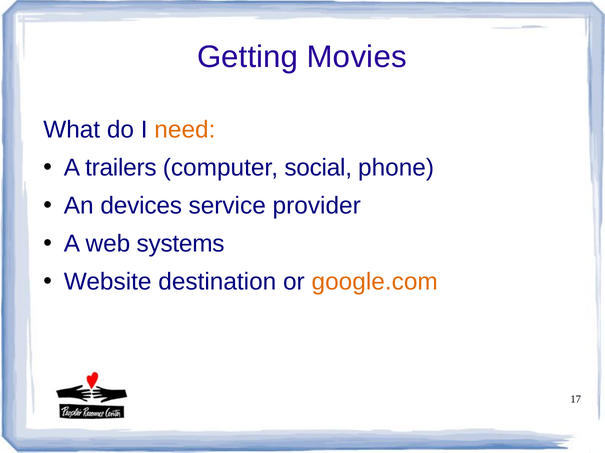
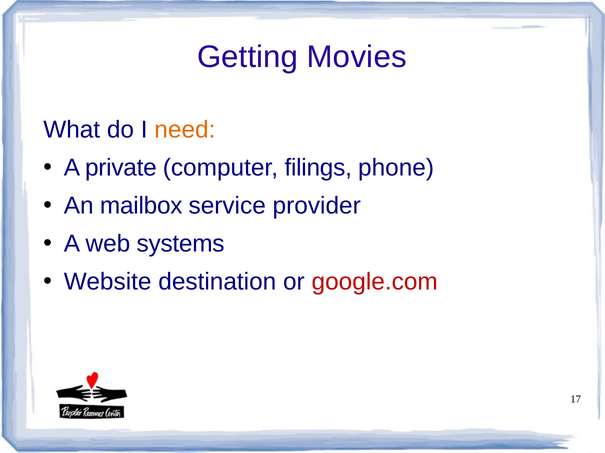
trailers: trailers -> private
social: social -> filings
devices: devices -> mailbox
google.com colour: orange -> red
